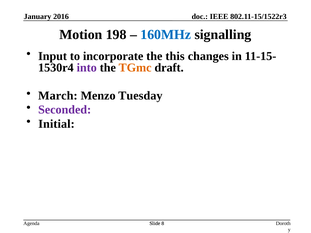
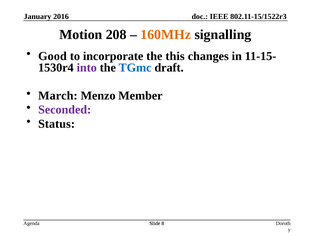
198: 198 -> 208
160MHz colour: blue -> orange
Input: Input -> Good
TGmc colour: orange -> blue
Tuesday: Tuesday -> Member
Initial: Initial -> Status
